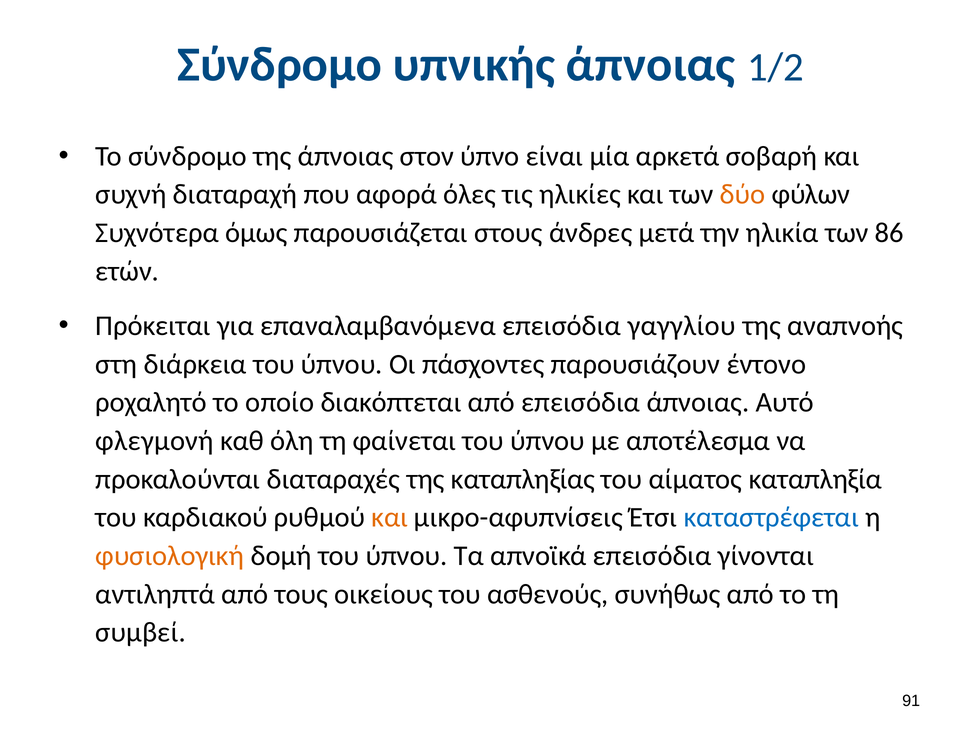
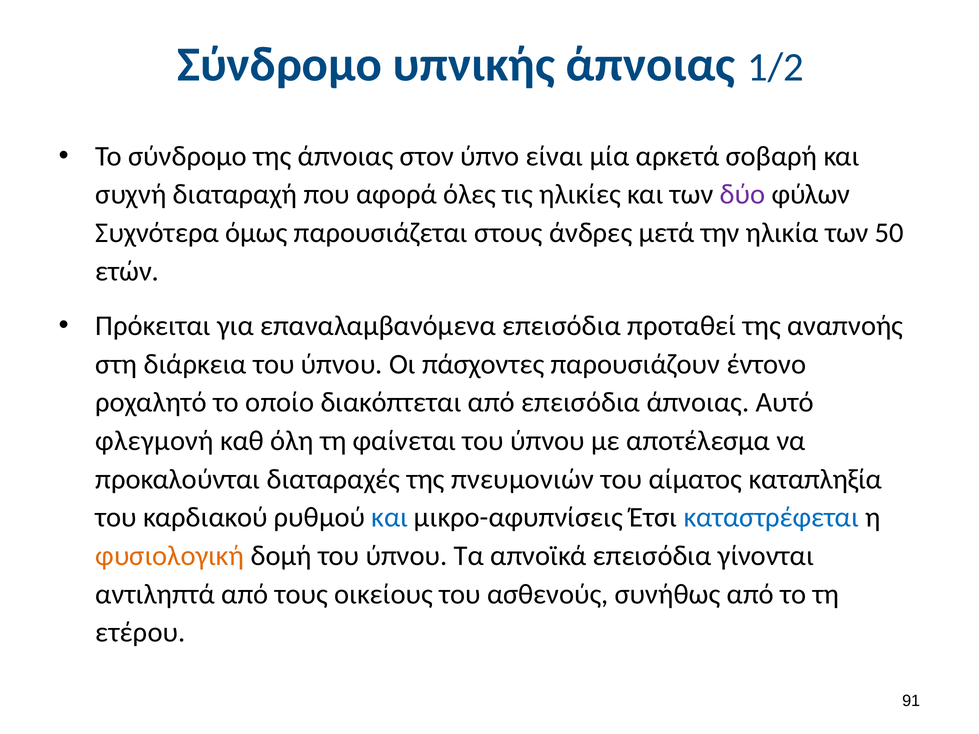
δύο colour: orange -> purple
86: 86 -> 50
γαγγλίου: γαγγλίου -> προταθεί
καταπληξίας: καταπληξίας -> πνευμονιών
και at (390, 518) colour: orange -> blue
συμβεί: συμβεί -> ετέρου
